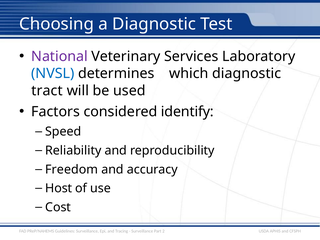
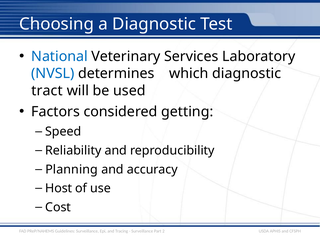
National colour: purple -> blue
identify: identify -> getting
Freedom: Freedom -> Planning
